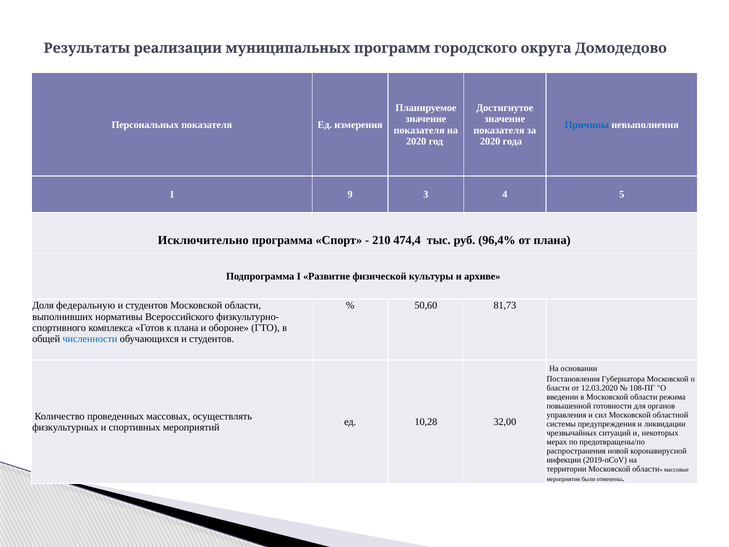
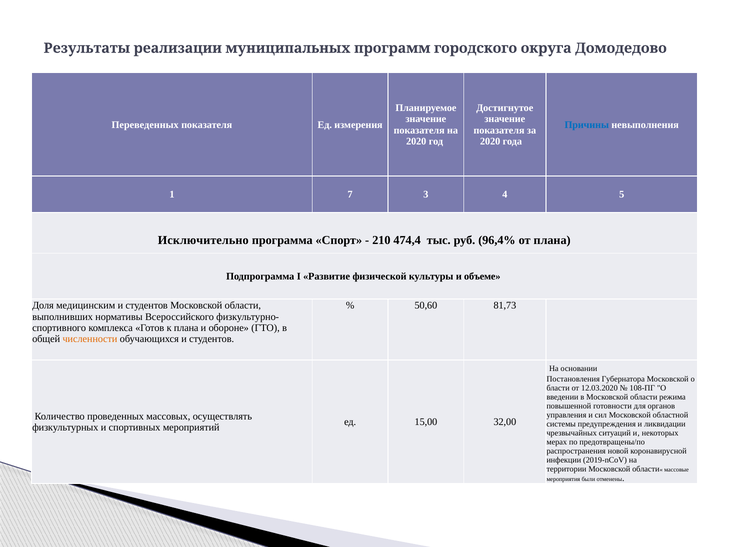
Персональных: Персональных -> Переведенных
9: 9 -> 7
архиве: архиве -> объеме
федеральную: федеральную -> медицинским
численности colour: blue -> orange
10,28: 10,28 -> 15,00
